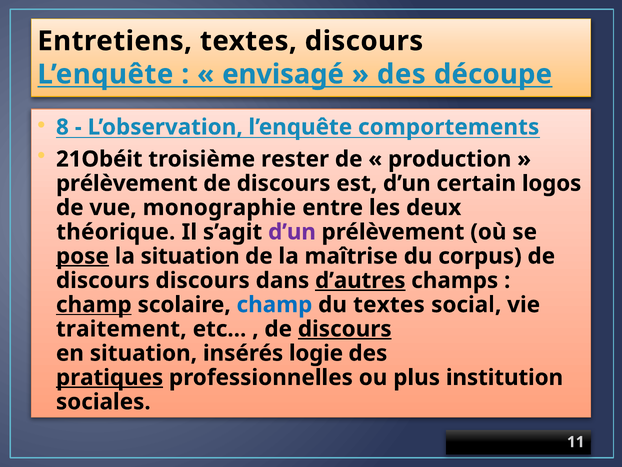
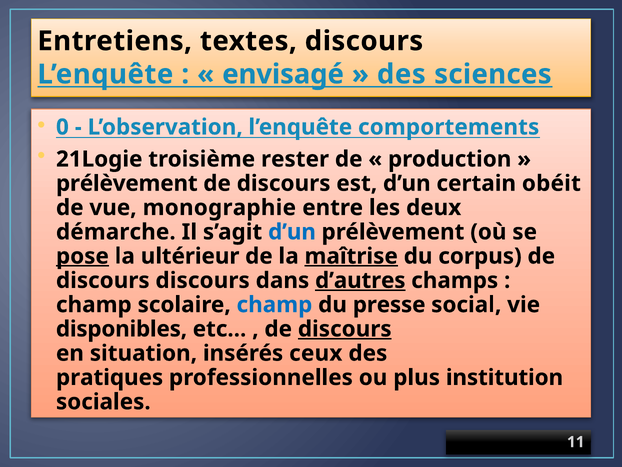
découpe: découpe -> sciences
8: 8 -> 0
21Obéit: 21Obéit -> 21Logie
logos: logos -> obéit
théorique: théorique -> démarche
d’un at (292, 232) colour: purple -> blue
la situation: situation -> ultérieur
maîtrise underline: none -> present
champ at (94, 304) underline: present -> none
du textes: textes -> presse
traitement: traitement -> disponibles
logie: logie -> ceux
pratiques underline: present -> none
